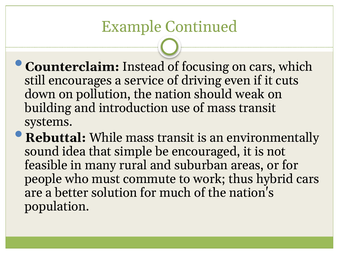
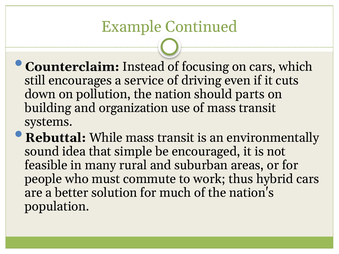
weak: weak -> parts
introduction: introduction -> organization
